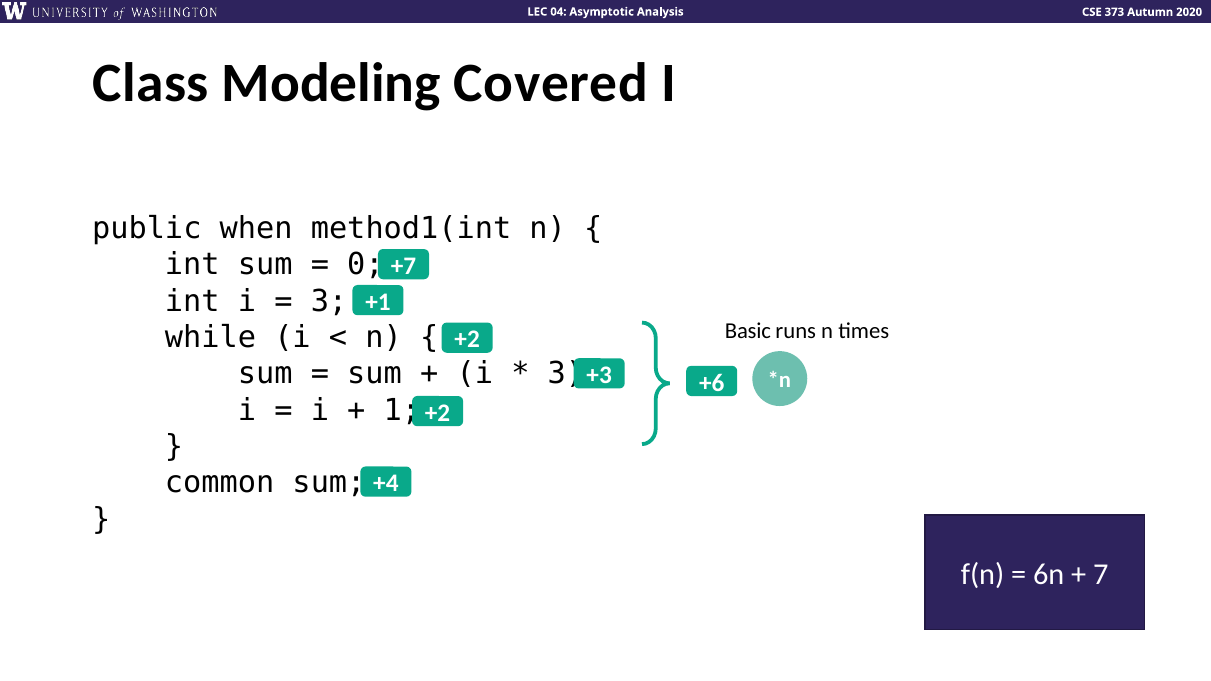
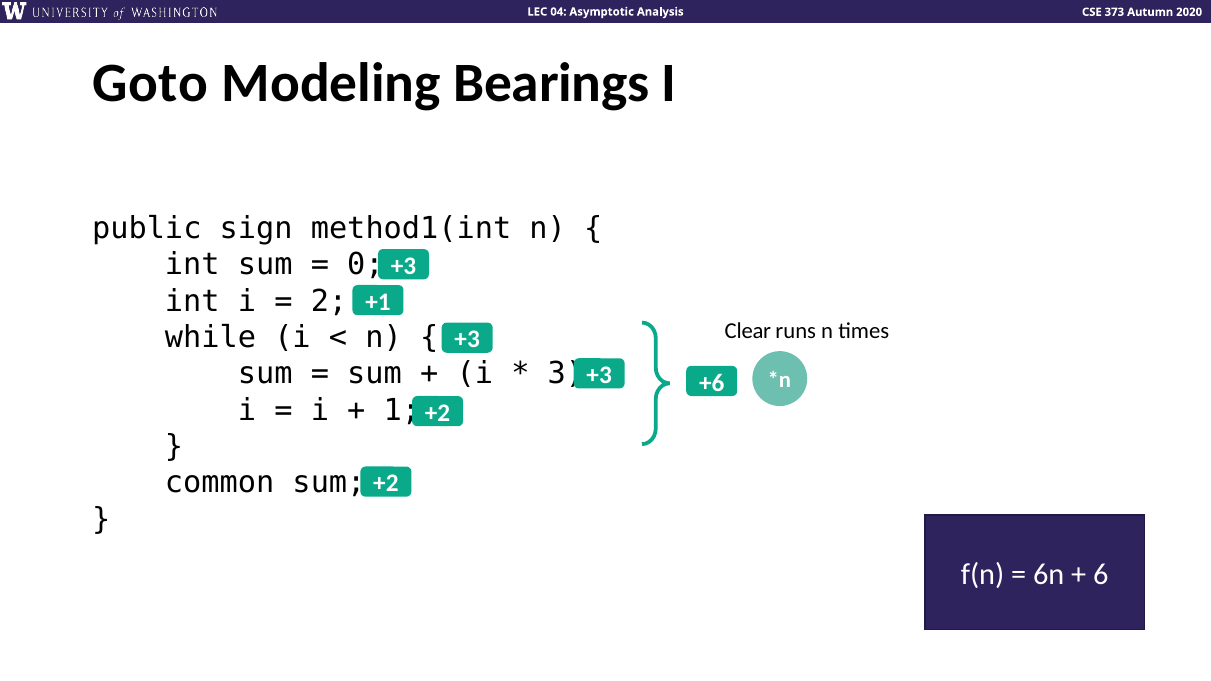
Class: Class -> Goto
Covered: Covered -> Bearings
when: when -> sign
+7 at (403, 266): +7 -> +3
3 at (329, 301): 3 -> 2
Basic: Basic -> Clear
+2 at (467, 339): +2 -> +3
+4 at (386, 483): +4 -> +2
7: 7 -> 6
